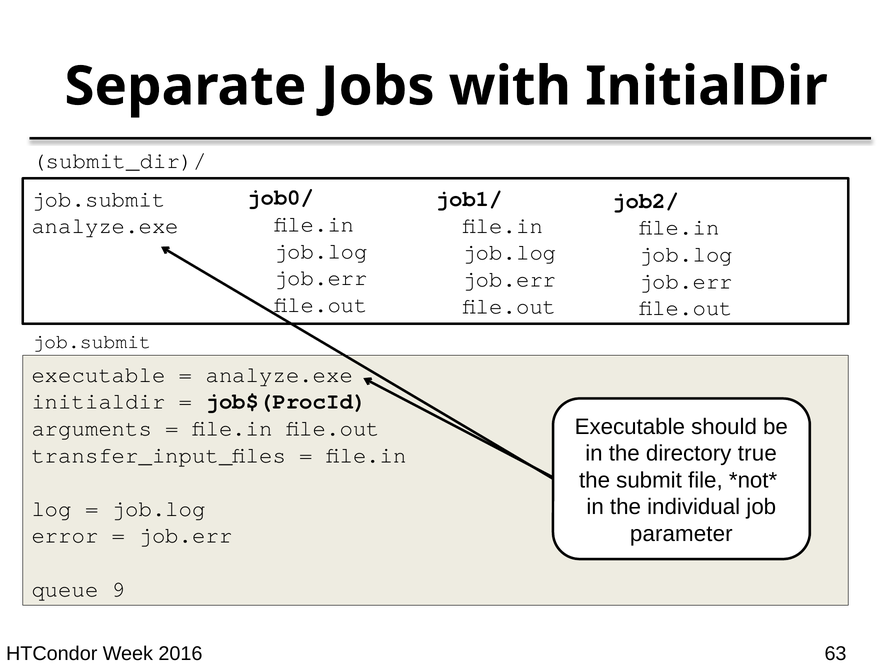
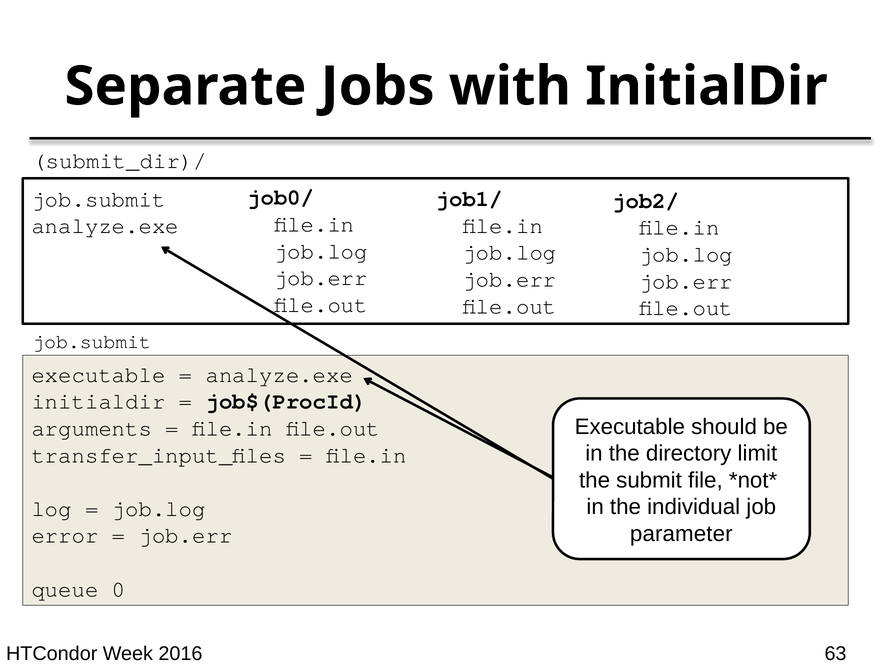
true: true -> limit
9: 9 -> 0
